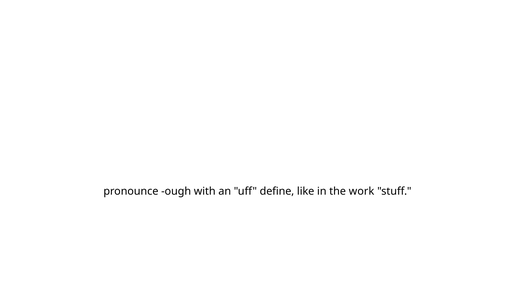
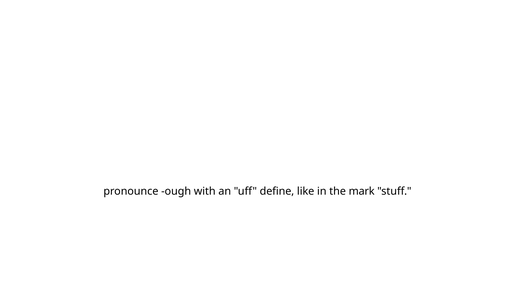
work: work -> mark
